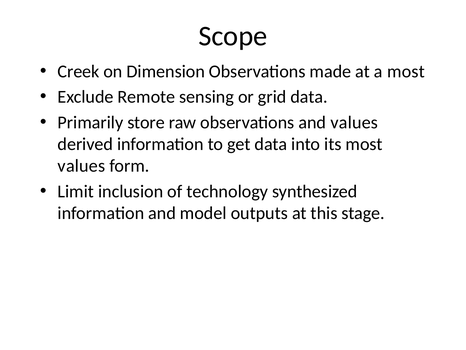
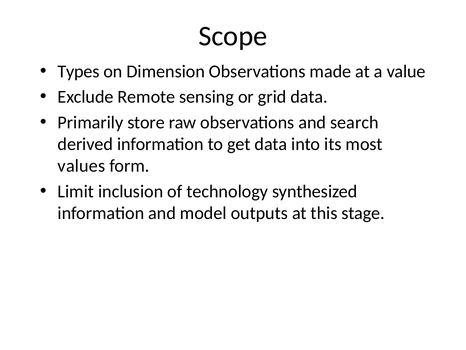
Creek: Creek -> Types
a most: most -> value
and values: values -> search
